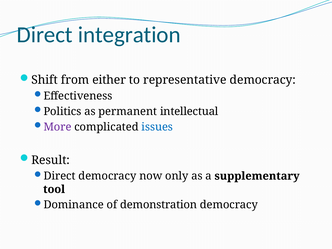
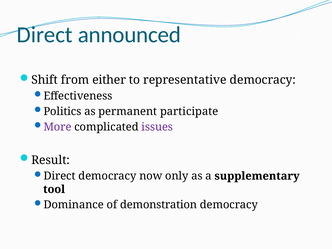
integration: integration -> announced
intellectual: intellectual -> participate
issues colour: blue -> purple
